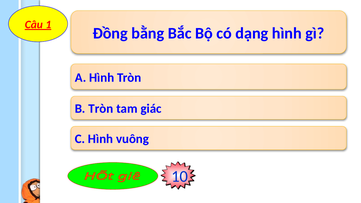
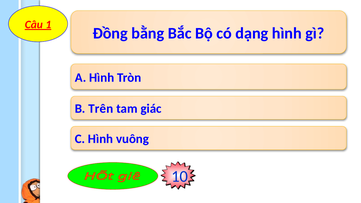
B Tròn: Tròn -> Trên
